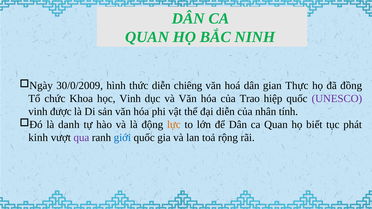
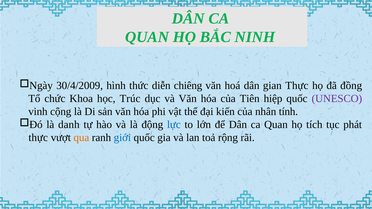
30/0/2009: 30/0/2009 -> 30/4/2009
học Vinh: Vinh -> Trúc
Trao: Trao -> Tiên
được: được -> cộng
đại diễn: diễn -> kiến
lực colour: orange -> blue
biết: biết -> tích
kinh at (38, 138): kinh -> thực
qua colour: purple -> orange
